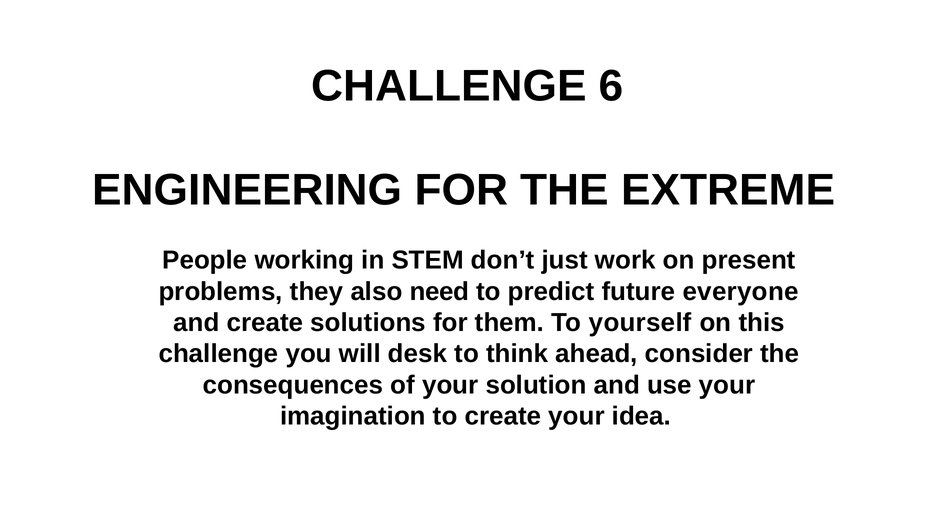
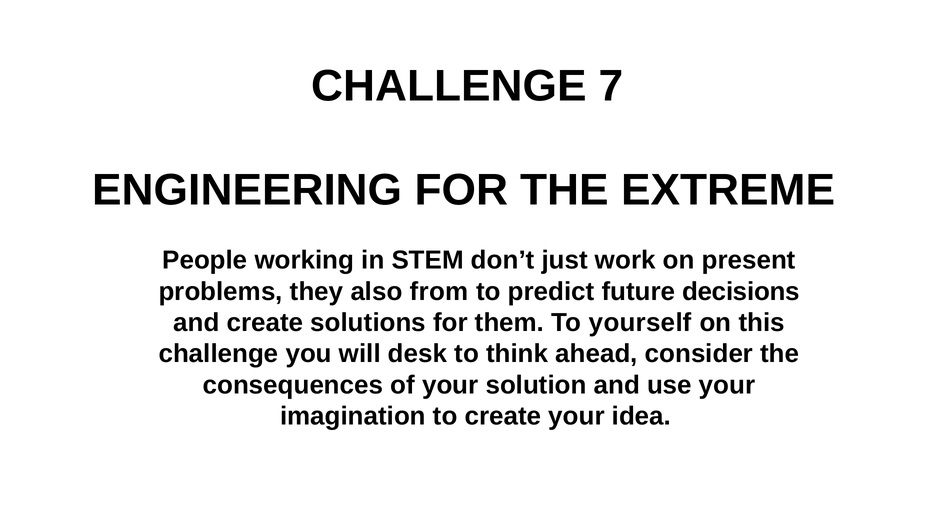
6: 6 -> 7
need: need -> from
everyone: everyone -> decisions
